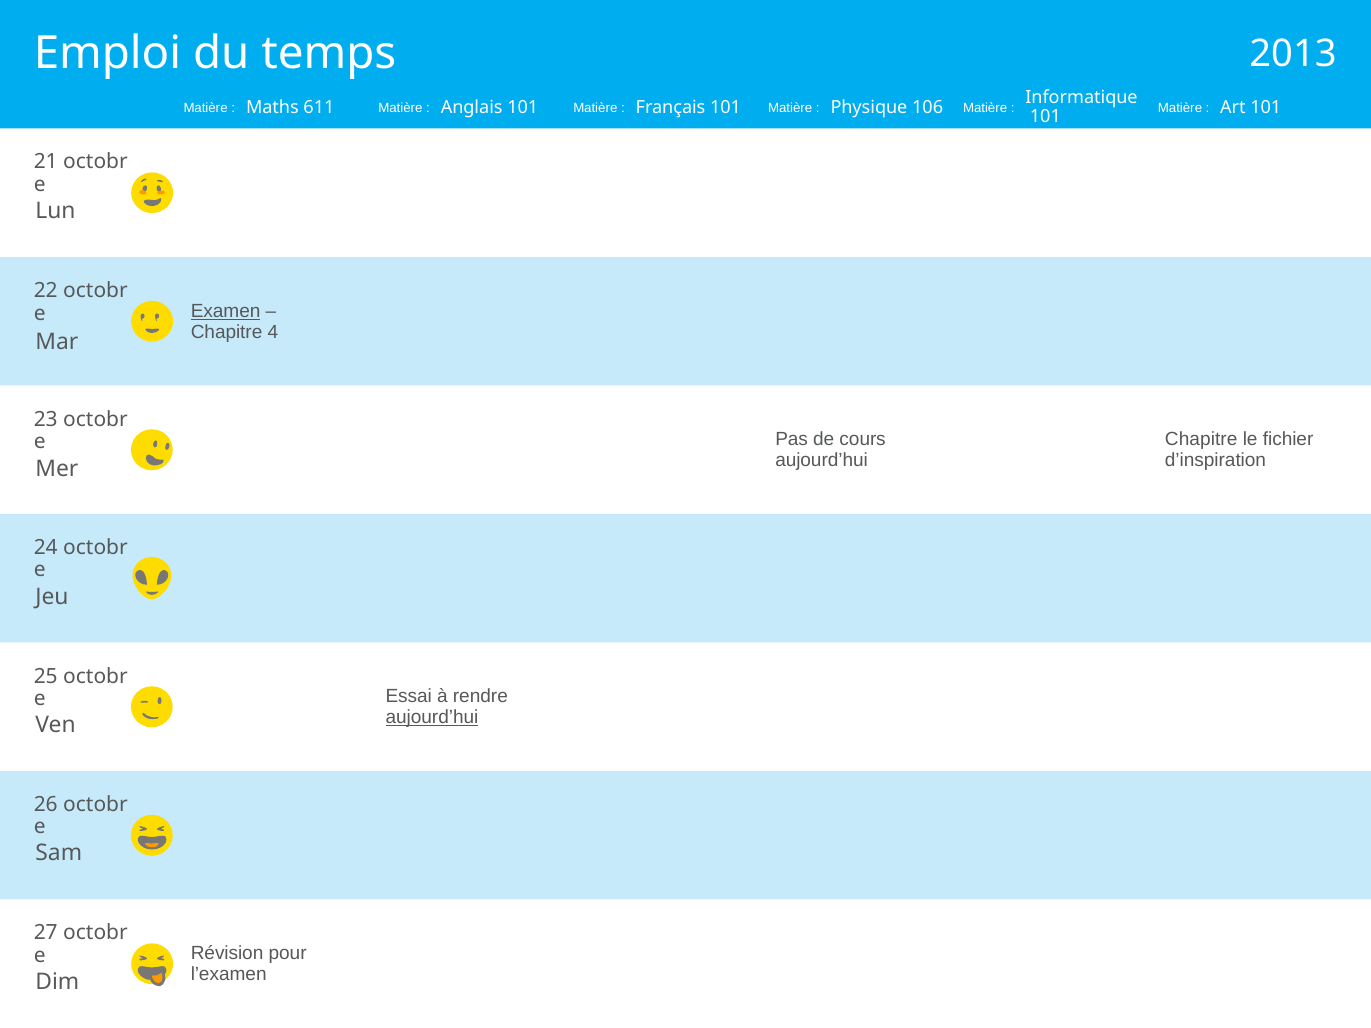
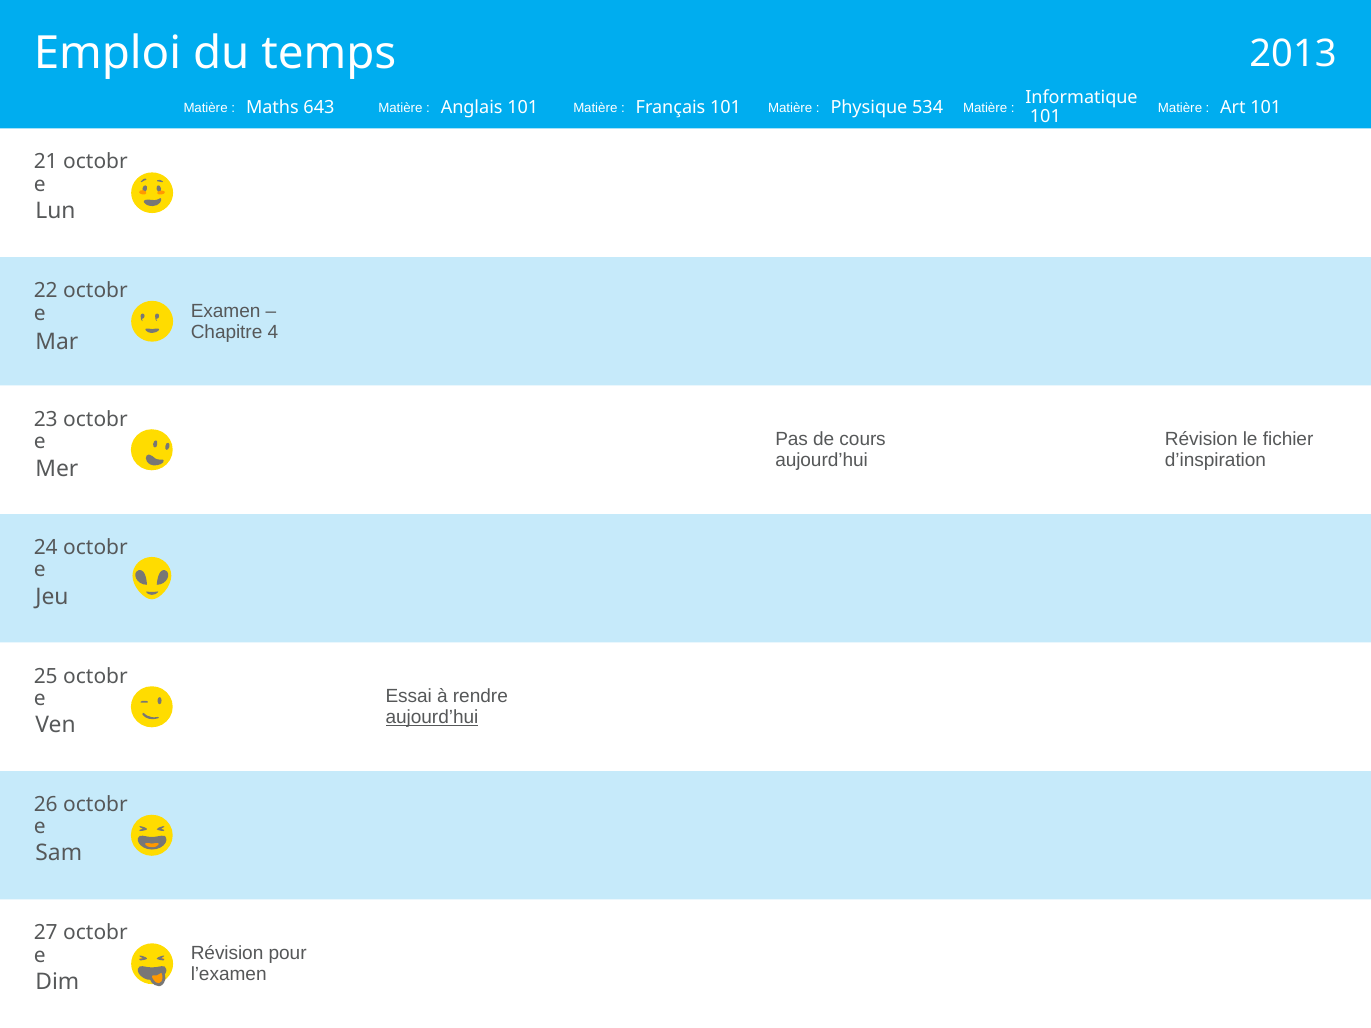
611: 611 -> 643
106: 106 -> 534
Examen underline: present -> none
Chapitre at (1201, 440): Chapitre -> Révision
